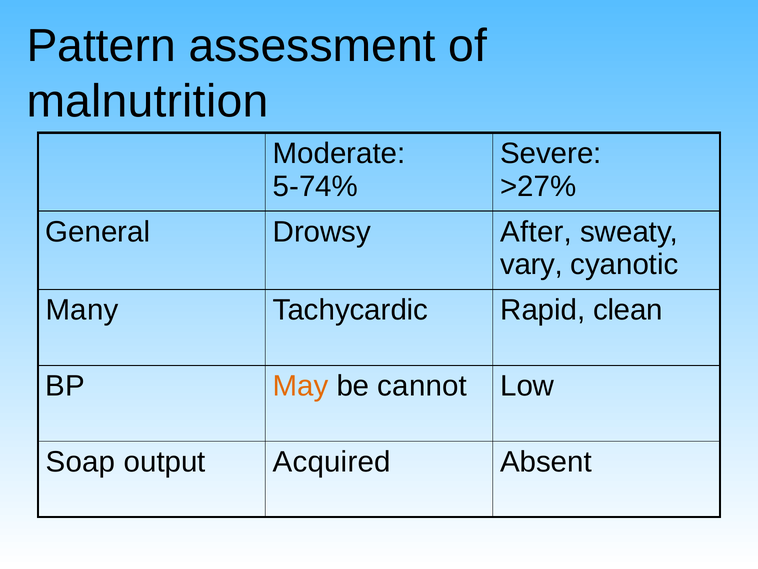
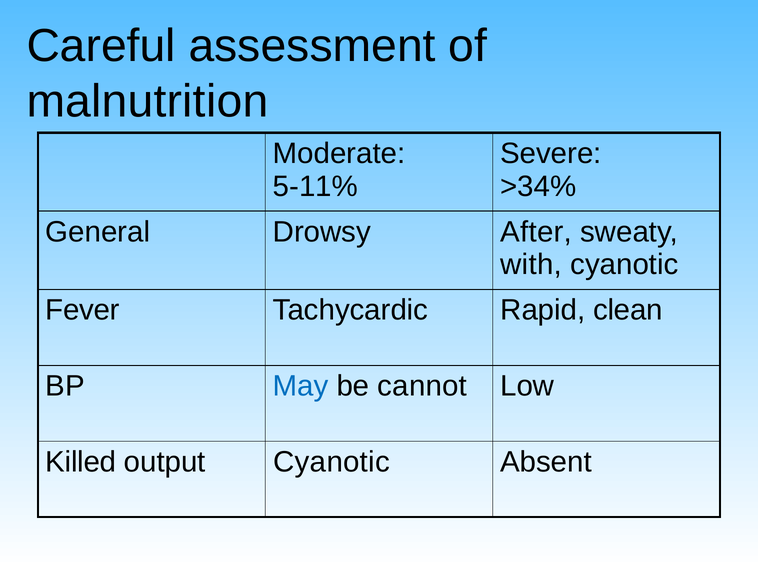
Pattern: Pattern -> Careful
5-74%: 5-74% -> 5-11%
>27%: >27% -> >34%
vary: vary -> with
Many: Many -> Fever
May colour: orange -> blue
Soap: Soap -> Killed
output Acquired: Acquired -> Cyanotic
